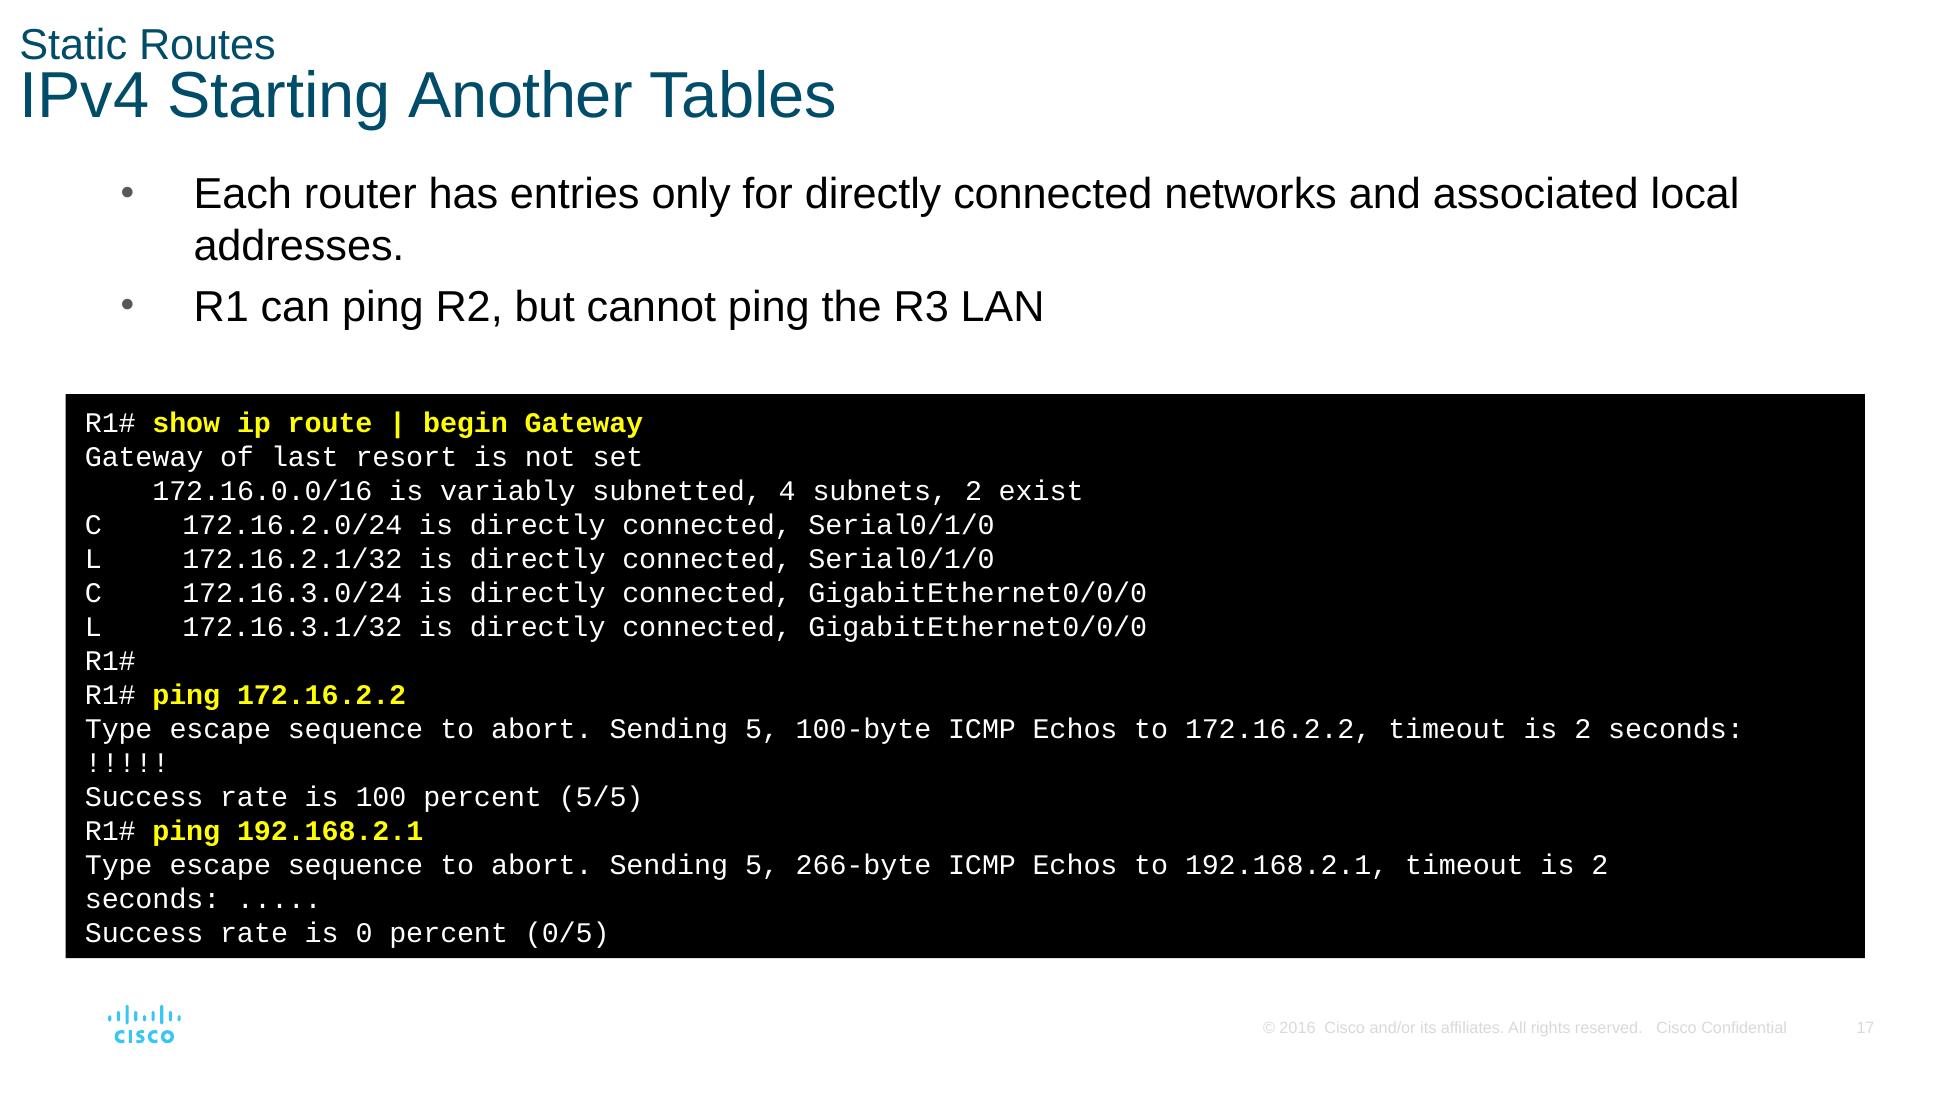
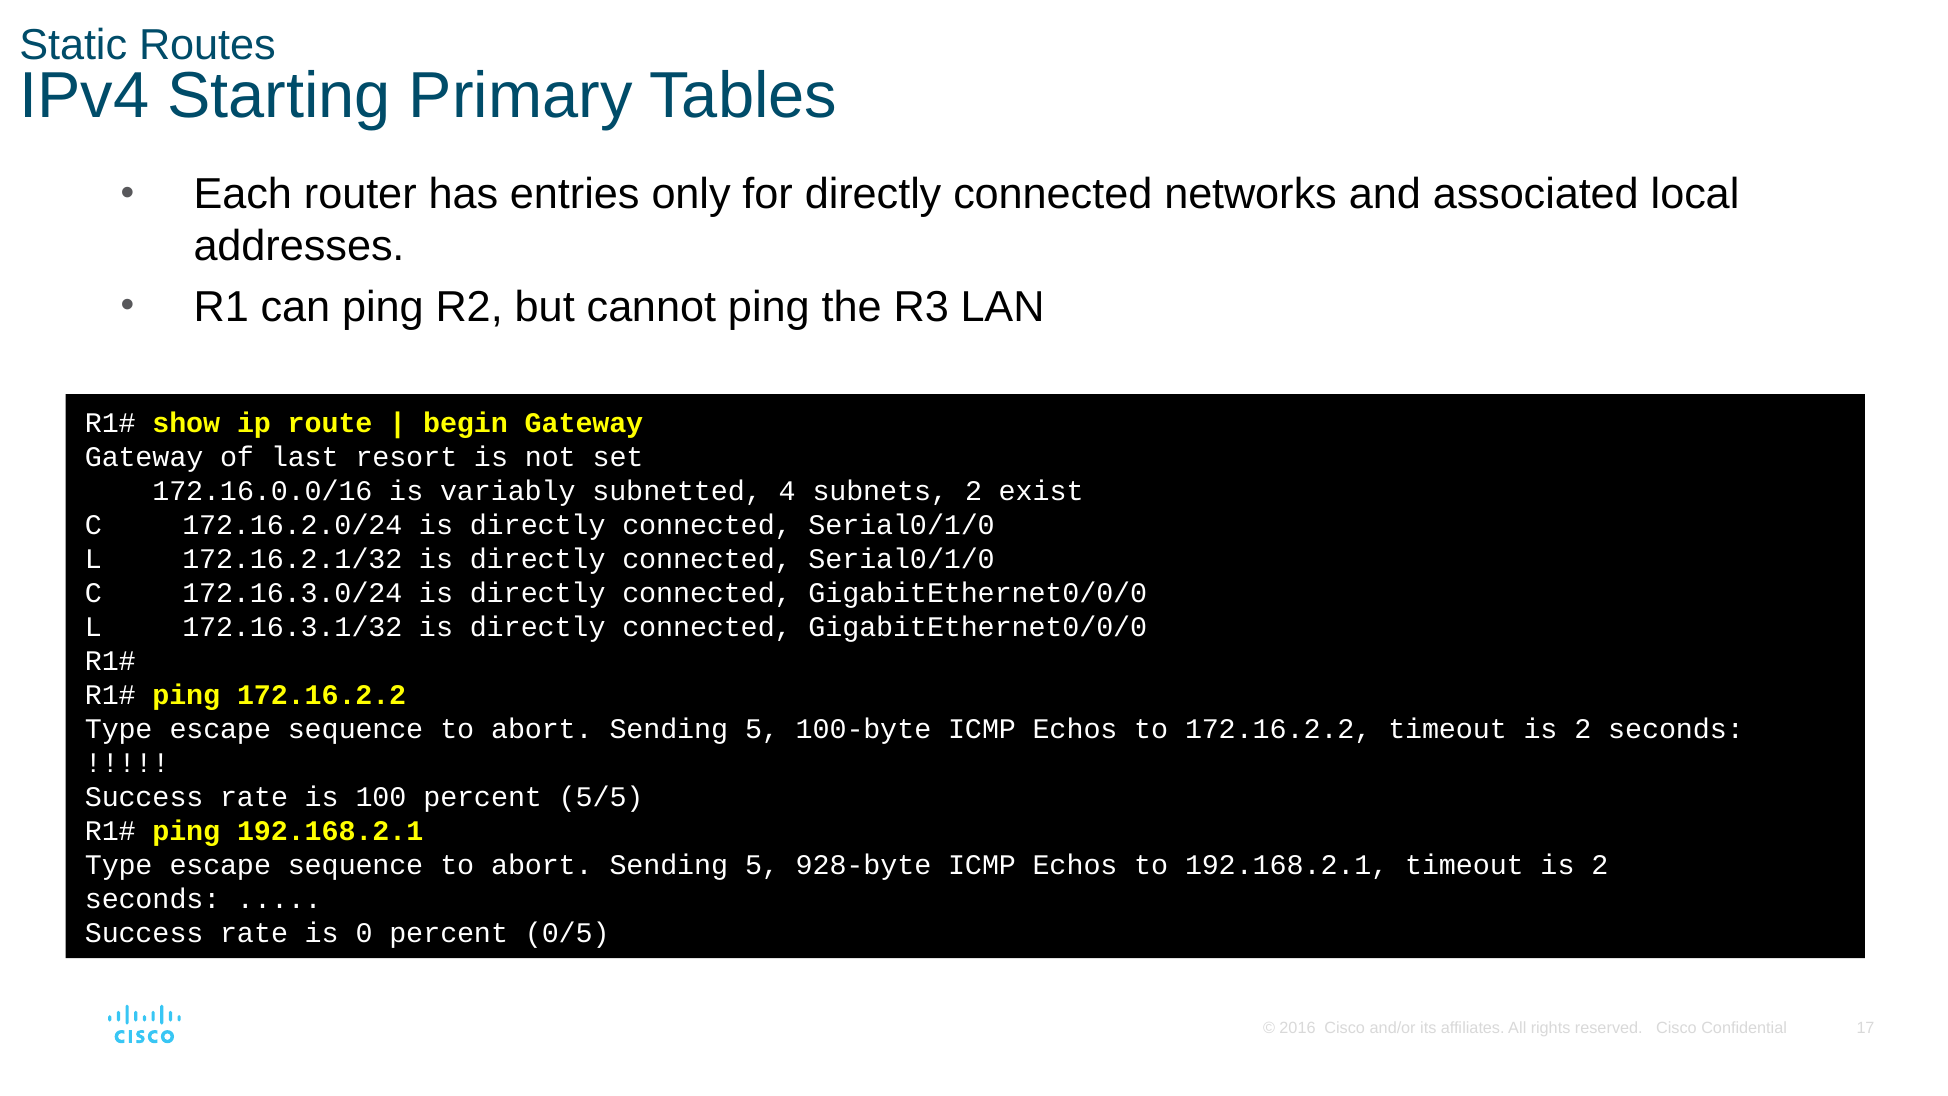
Another: Another -> Primary
266-byte: 266-byte -> 928-byte
